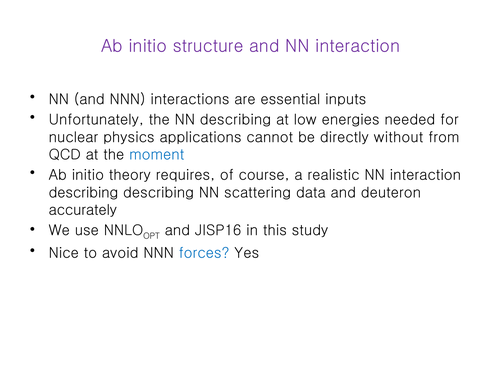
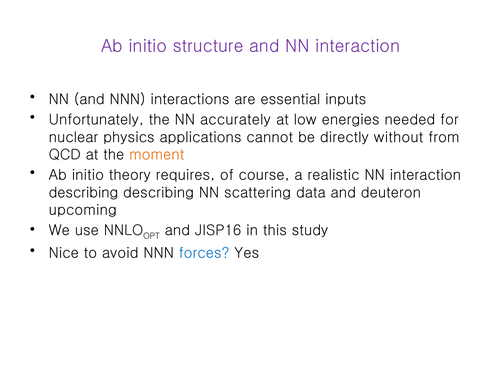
NN describing: describing -> accurately
moment colour: blue -> orange
accurately: accurately -> upcoming
